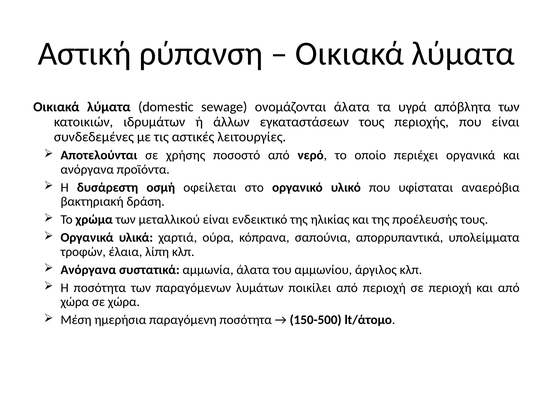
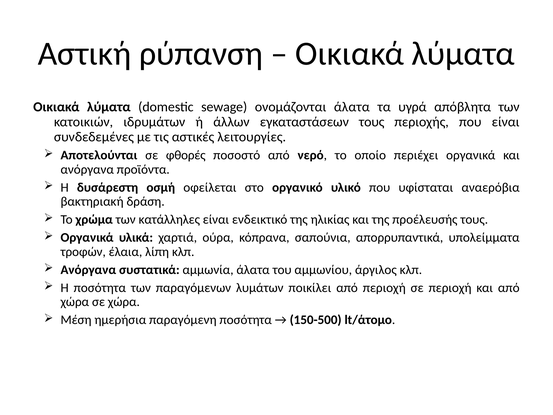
χρήσης: χρήσης -> φθορές
μεταλλικού: μεταλλικού -> κατάλληλες
